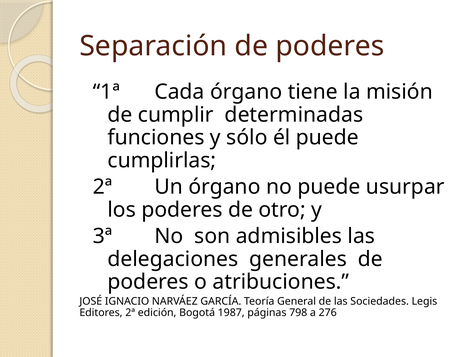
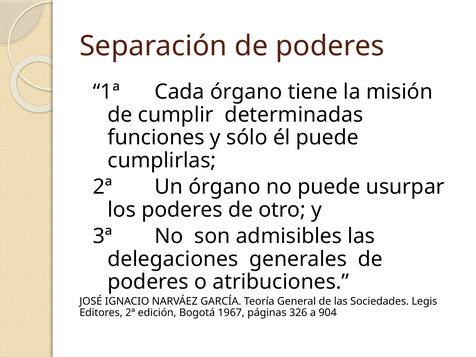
1987: 1987 -> 1967
798: 798 -> 326
276: 276 -> 904
